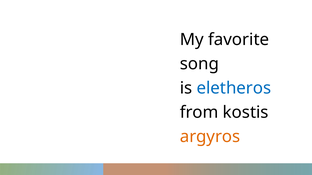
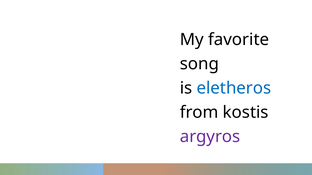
argyros colour: orange -> purple
